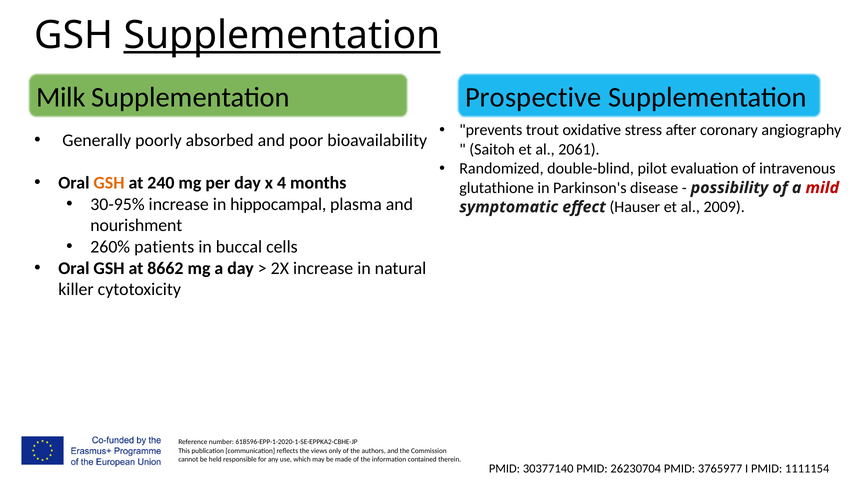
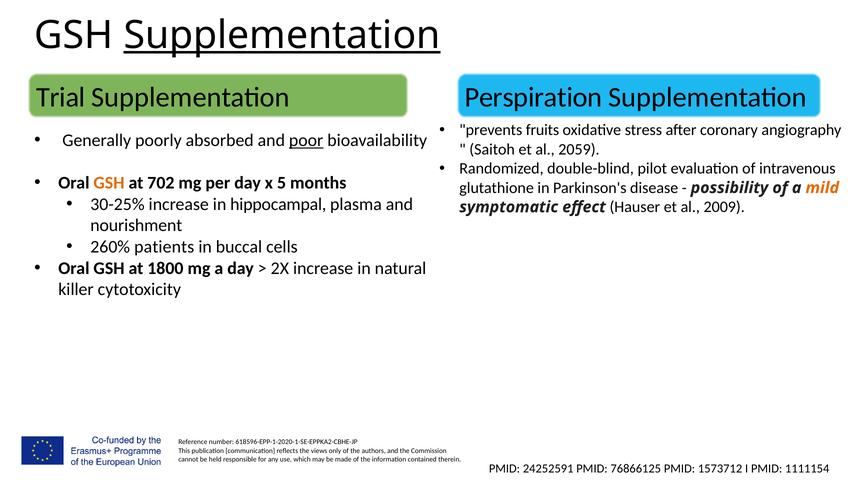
Milk: Milk -> Trial
Prospective: Prospective -> Perspiration
trout: trout -> fruits
poor underline: none -> present
2061: 2061 -> 2059
240: 240 -> 702
4: 4 -> 5
mild colour: red -> orange
30-95%: 30-95% -> 30-25%
8662: 8662 -> 1800
30377140: 30377140 -> 24252591
26230704: 26230704 -> 76866125
3765977: 3765977 -> 1573712
